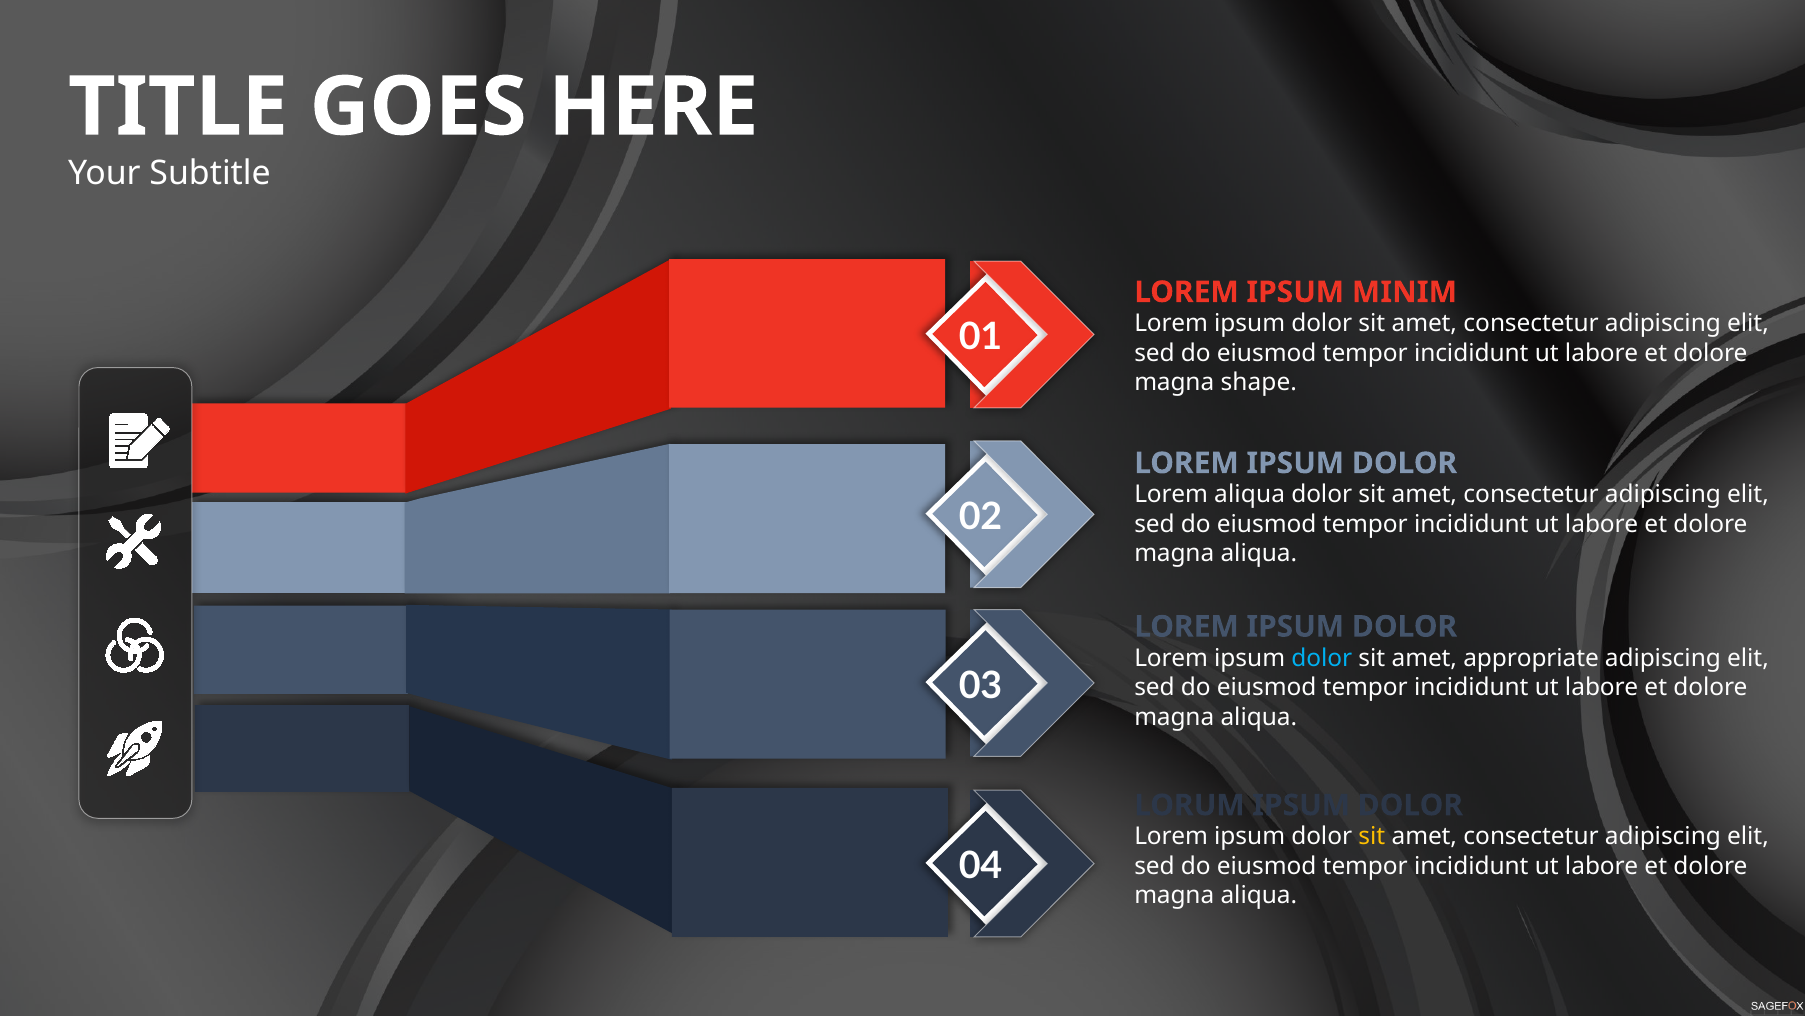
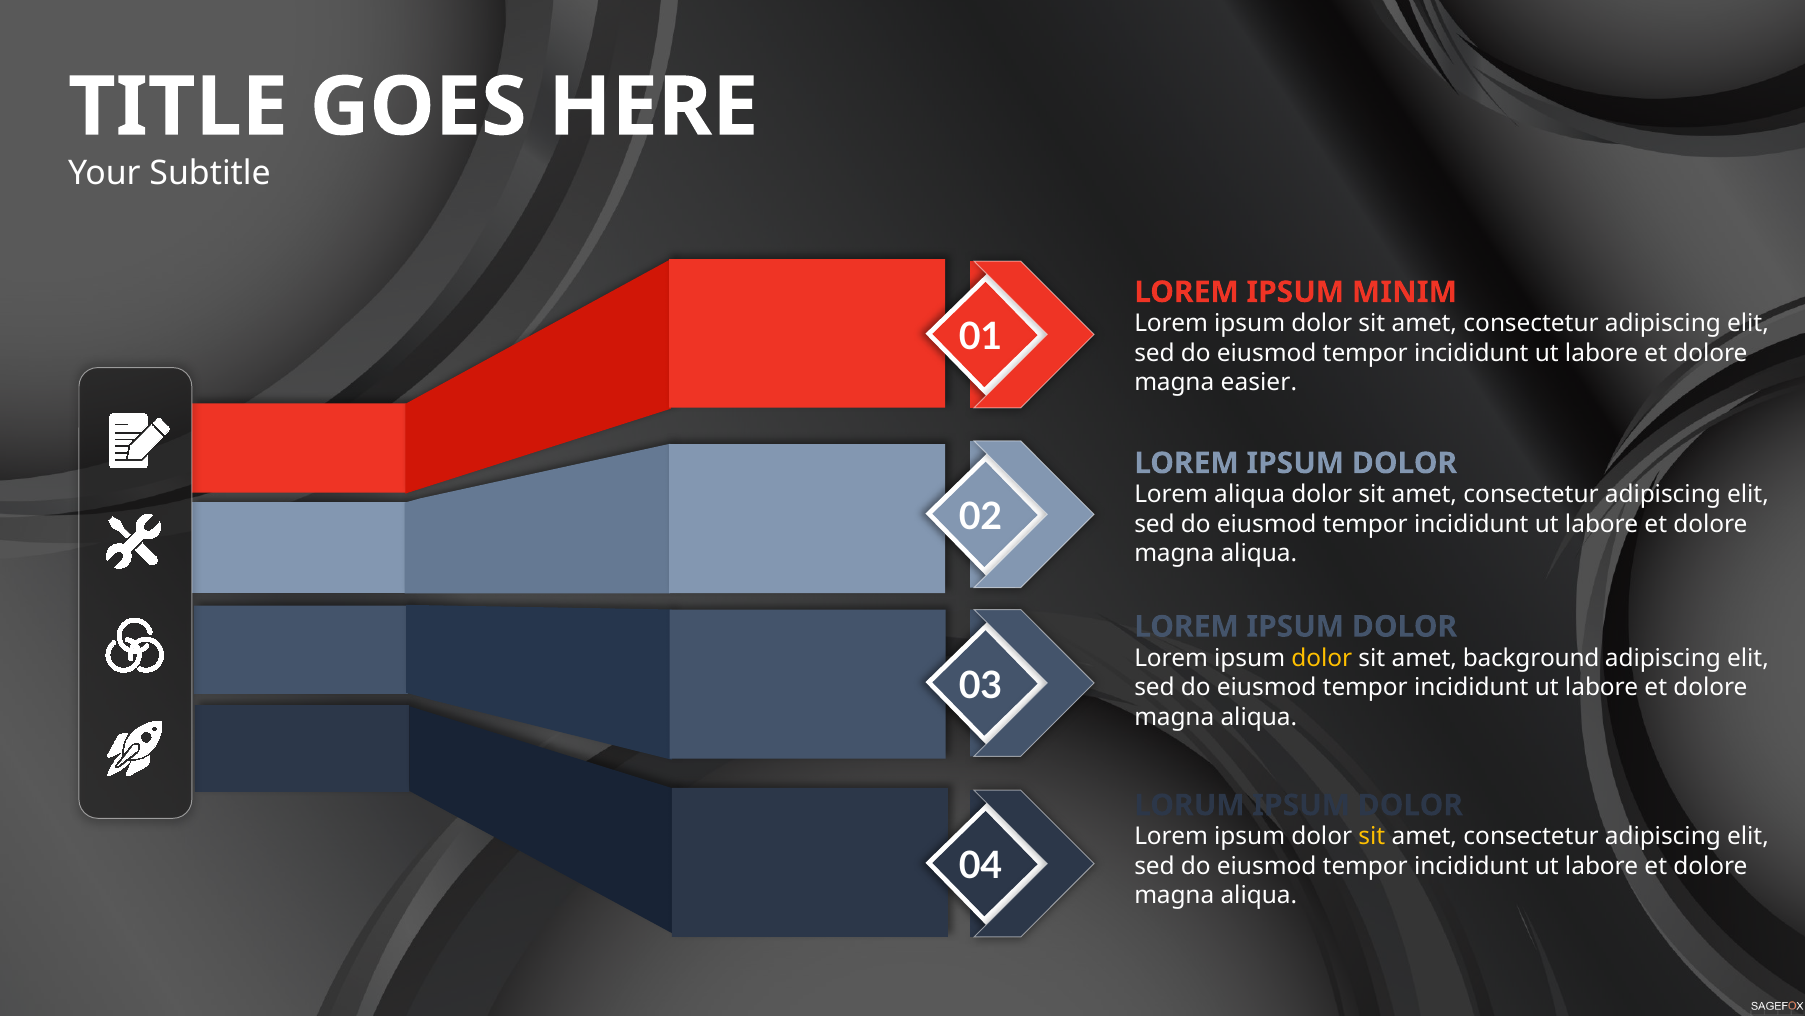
shape: shape -> easier
dolor at (1322, 658) colour: light blue -> yellow
appropriate: appropriate -> background
